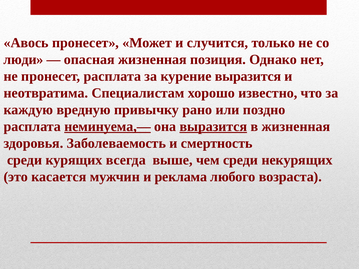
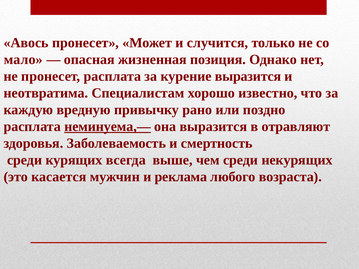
люди: люди -> мало
выразится at (213, 127) underline: present -> none
в жизненная: жизненная -> отравляют
